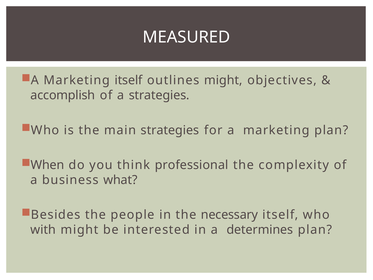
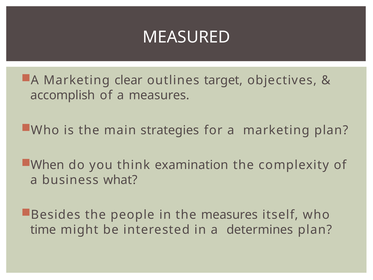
Marketing itself: itself -> clear
outlines might: might -> target
a strategies: strategies -> measures
professional: professional -> examination
the necessary: necessary -> measures
with: with -> time
